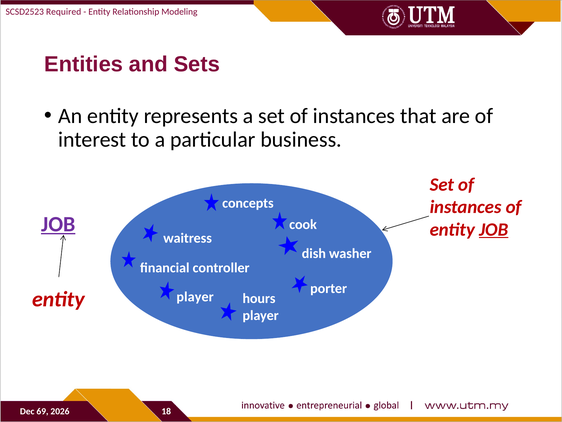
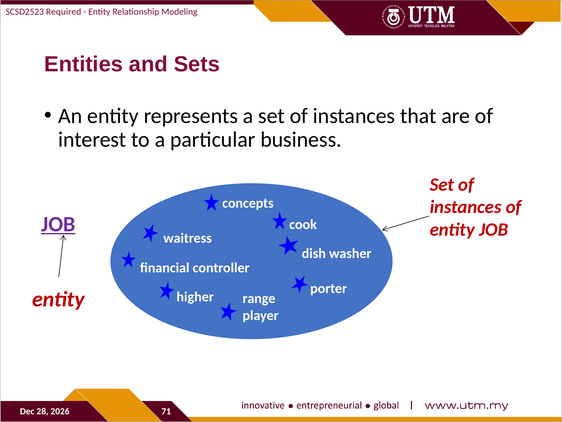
JOB at (494, 229) underline: present -> none
player at (195, 296): player -> higher
hours: hours -> range
69: 69 -> 28
18: 18 -> 71
